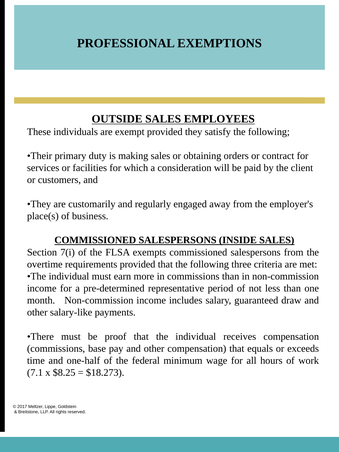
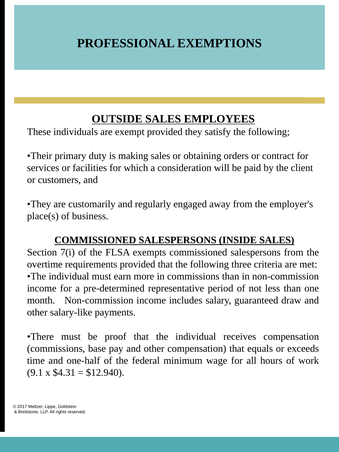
7.1: 7.1 -> 9.1
$8.25: $8.25 -> $4.31
$18.273: $18.273 -> $12.940
